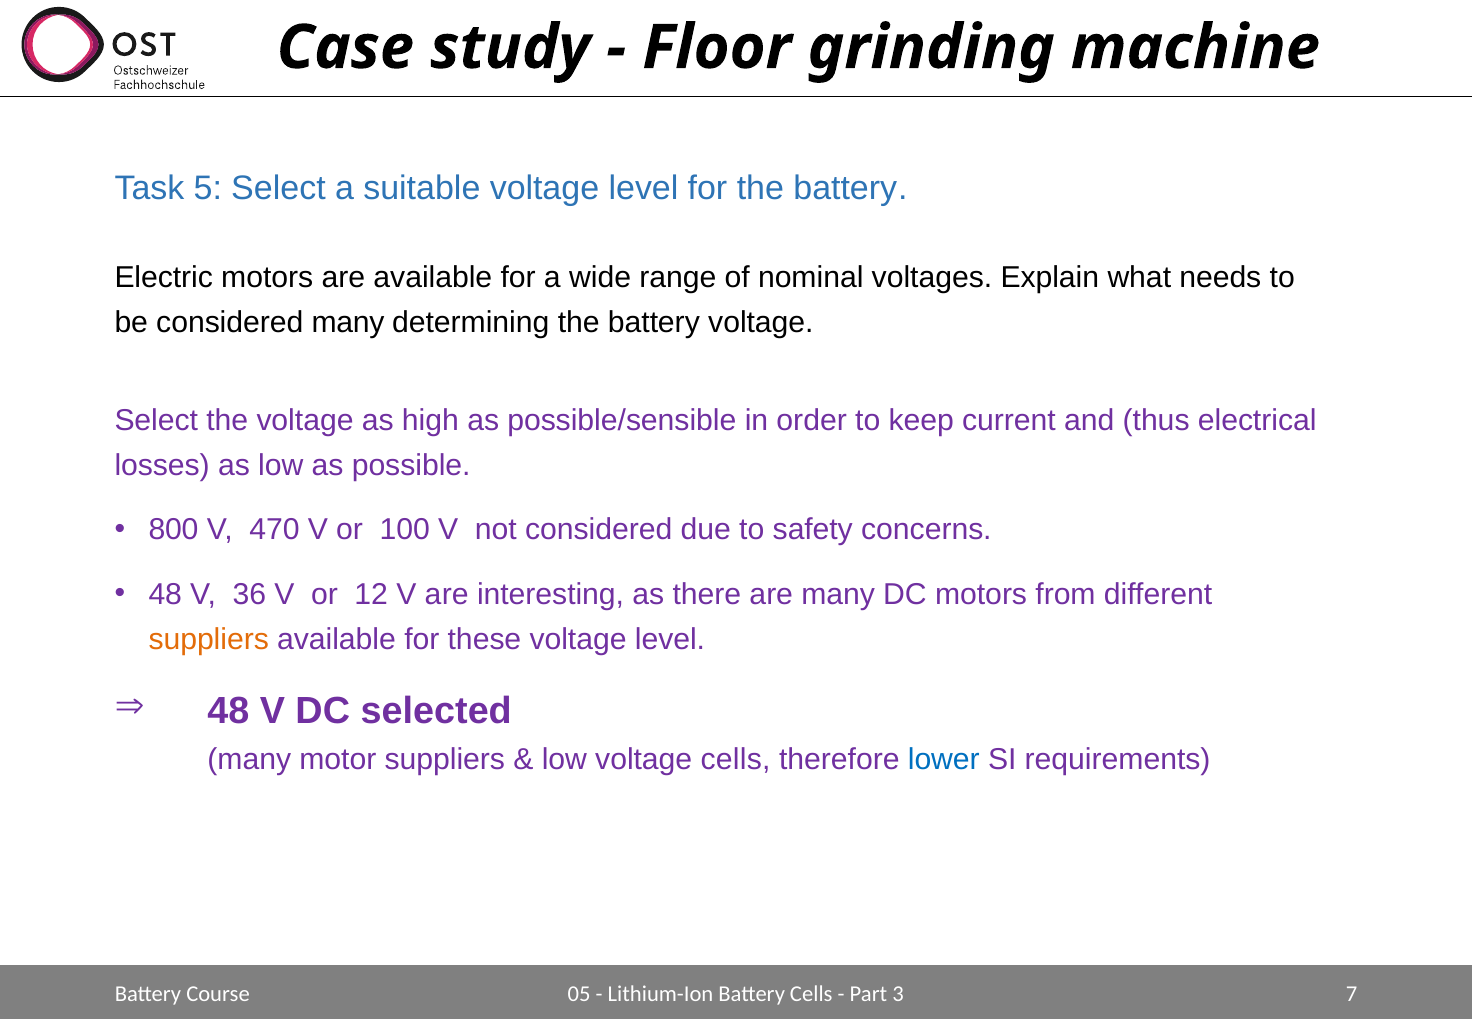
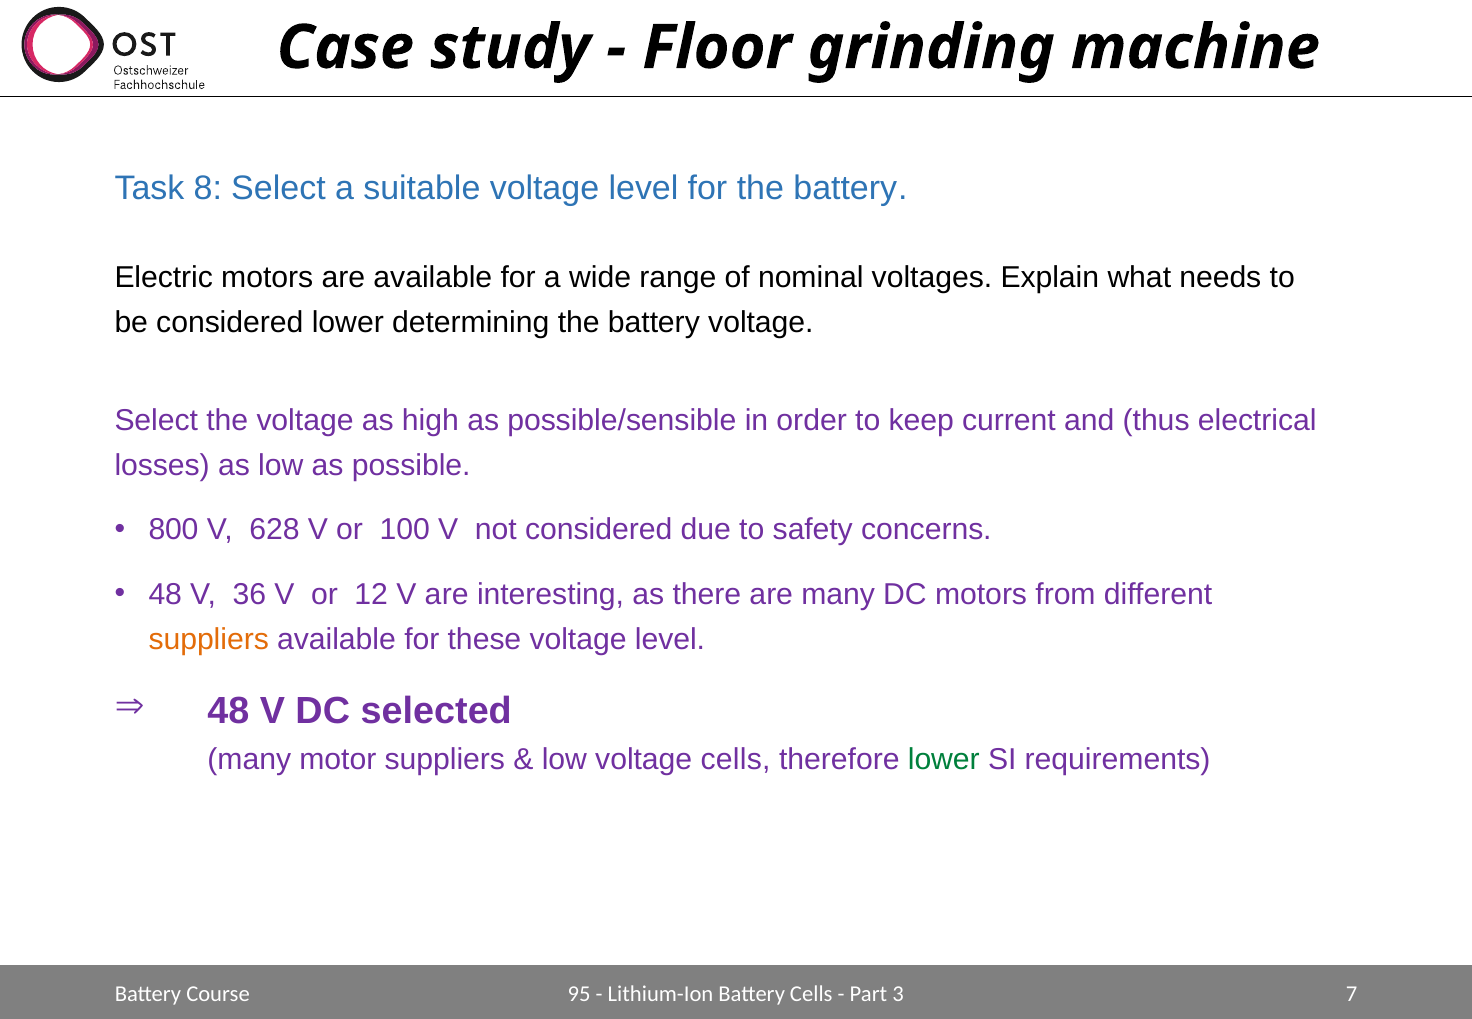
5: 5 -> 8
considered many: many -> lower
470: 470 -> 628
lower at (944, 760) colour: blue -> green
05: 05 -> 95
